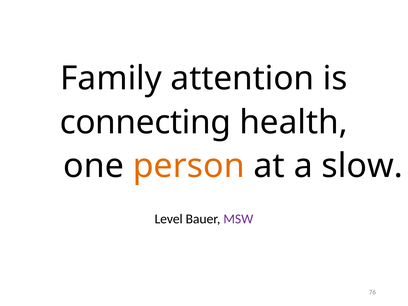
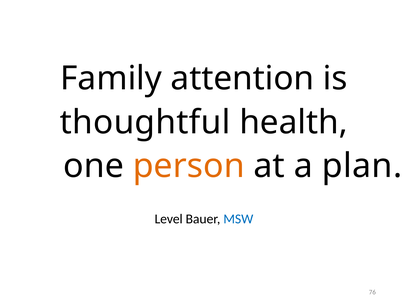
connecting: connecting -> thoughtful
slow: slow -> plan
MSW colour: purple -> blue
